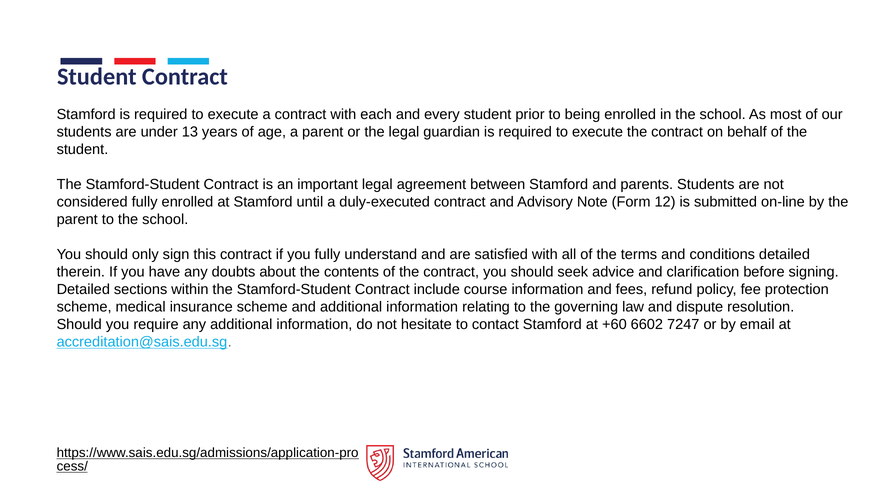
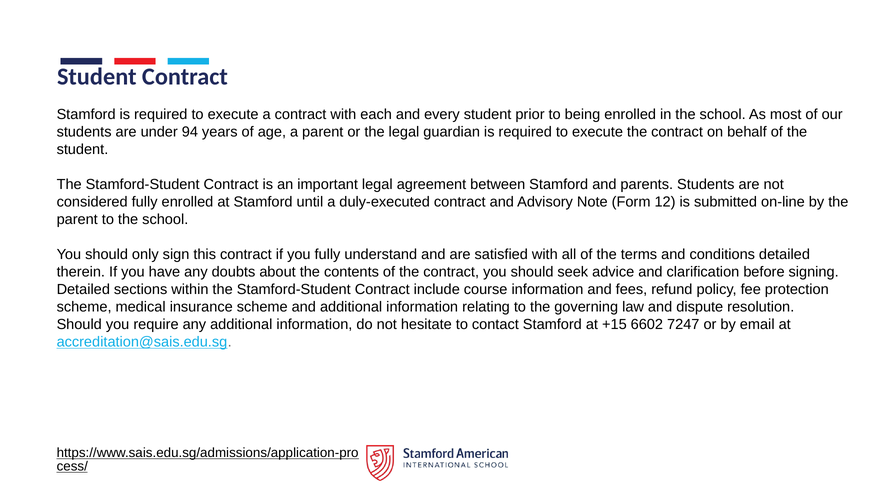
13: 13 -> 94
+60: +60 -> +15
